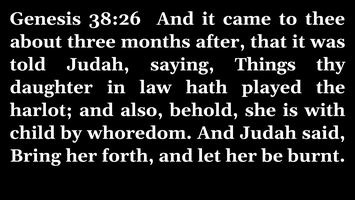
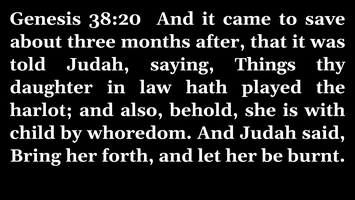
38:26: 38:26 -> 38:20
thee: thee -> save
